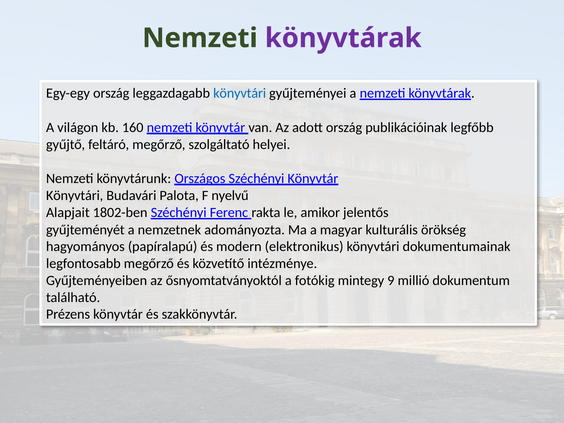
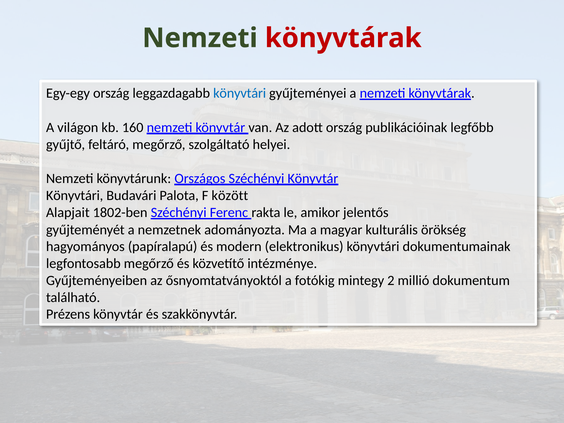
könyvtárak at (343, 38) colour: purple -> red
nyelvű: nyelvű -> között
9: 9 -> 2
